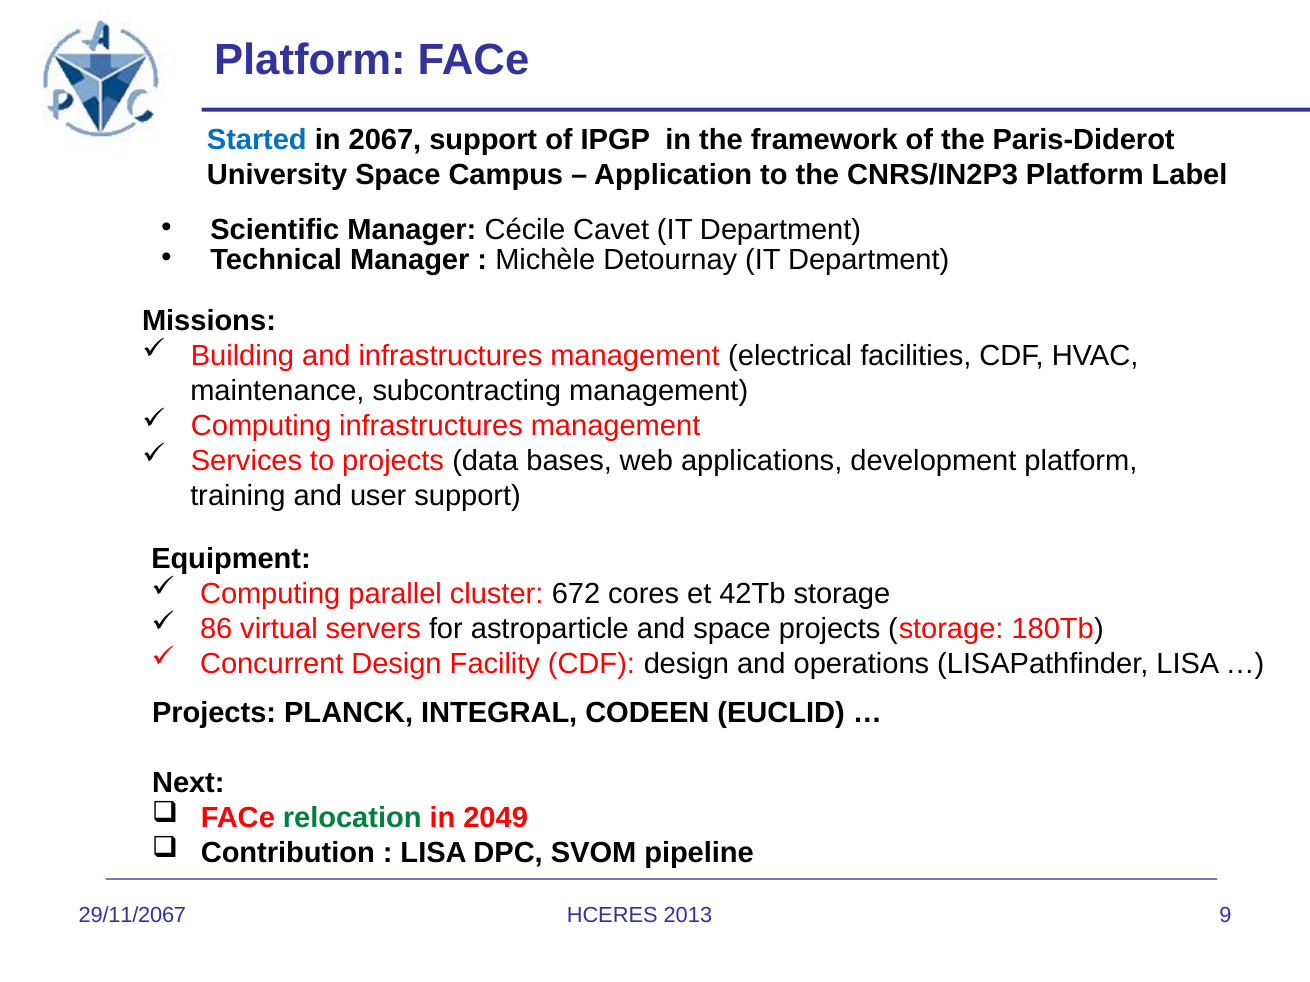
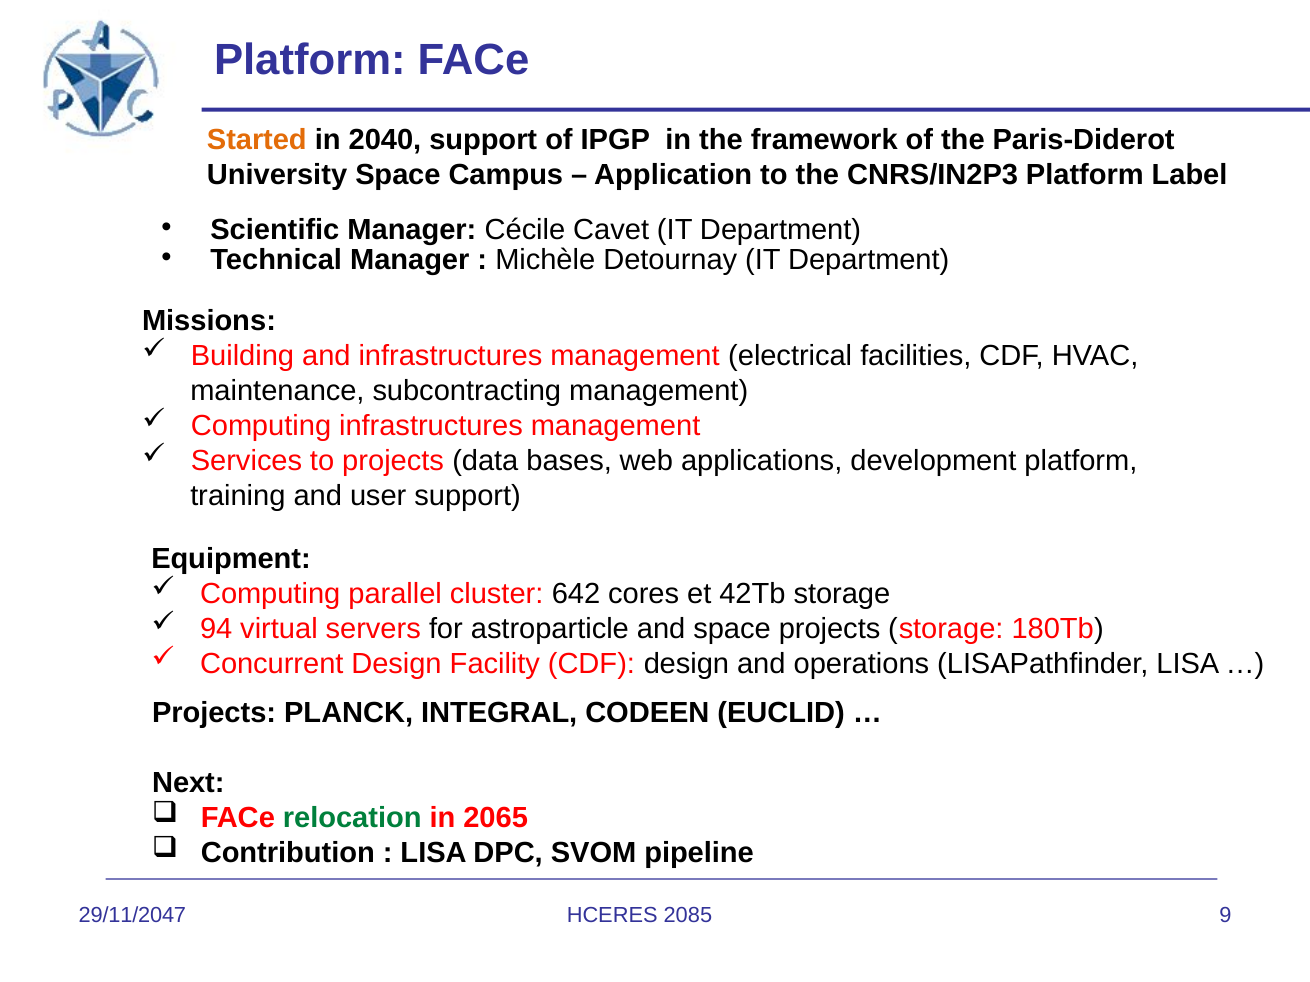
Started colour: blue -> orange
2067: 2067 -> 2040
672: 672 -> 642
86: 86 -> 94
2049: 2049 -> 2065
29/11/2067: 29/11/2067 -> 29/11/2047
2013: 2013 -> 2085
